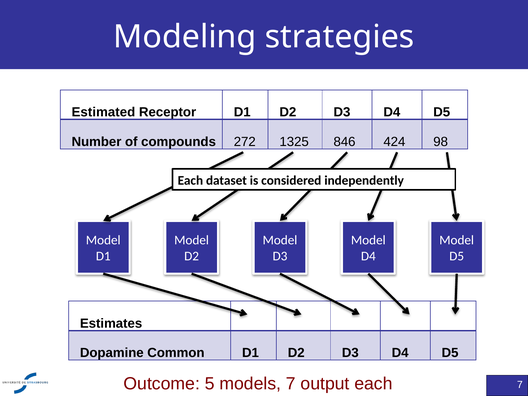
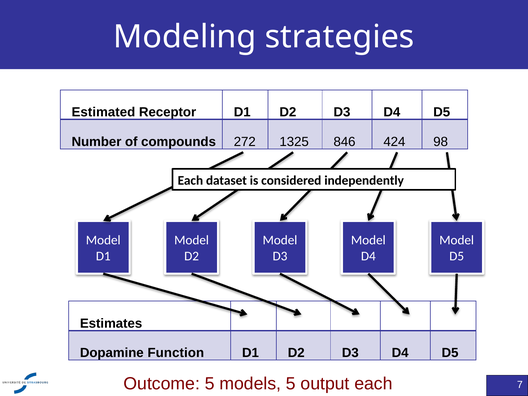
Common: Common -> Function
models 7: 7 -> 5
